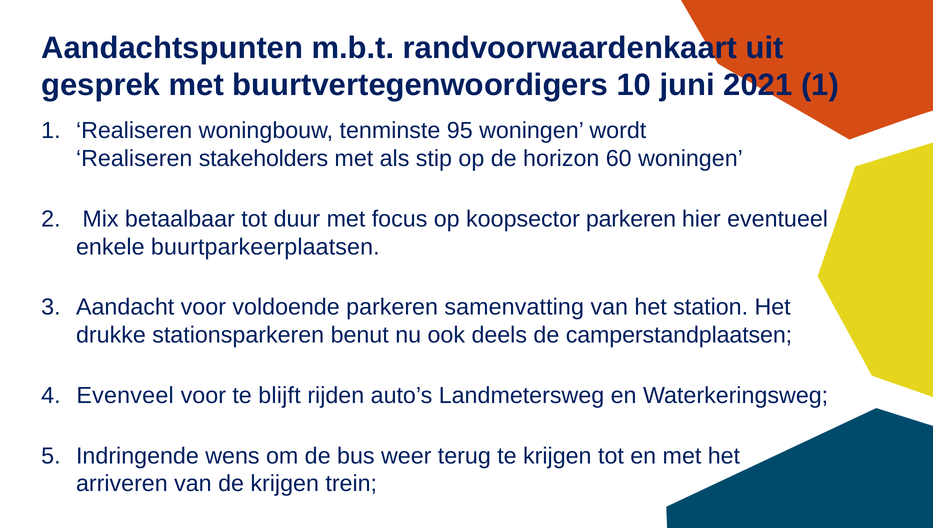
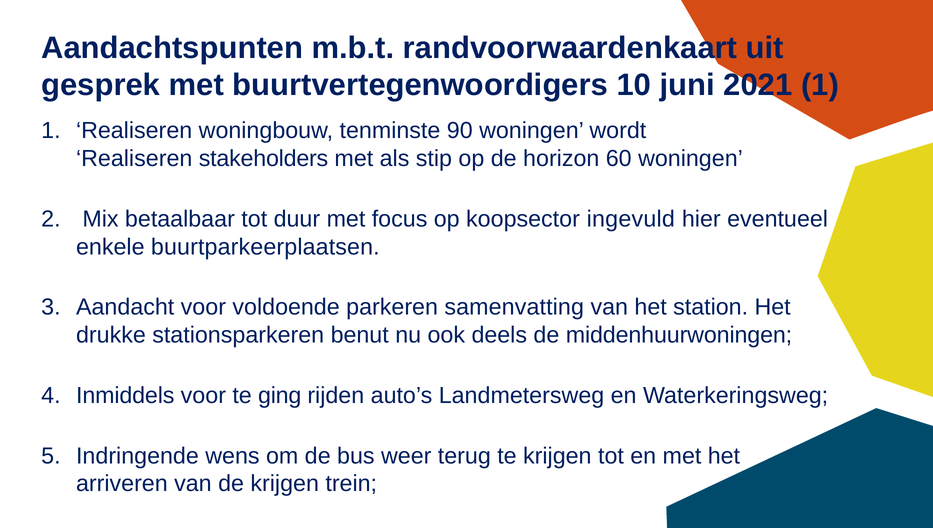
95: 95 -> 90
koopsector parkeren: parkeren -> ingevuld
camperstandplaatsen: camperstandplaatsen -> middenhuurwoningen
Evenveel: Evenveel -> Inmiddels
blijft: blijft -> ging
